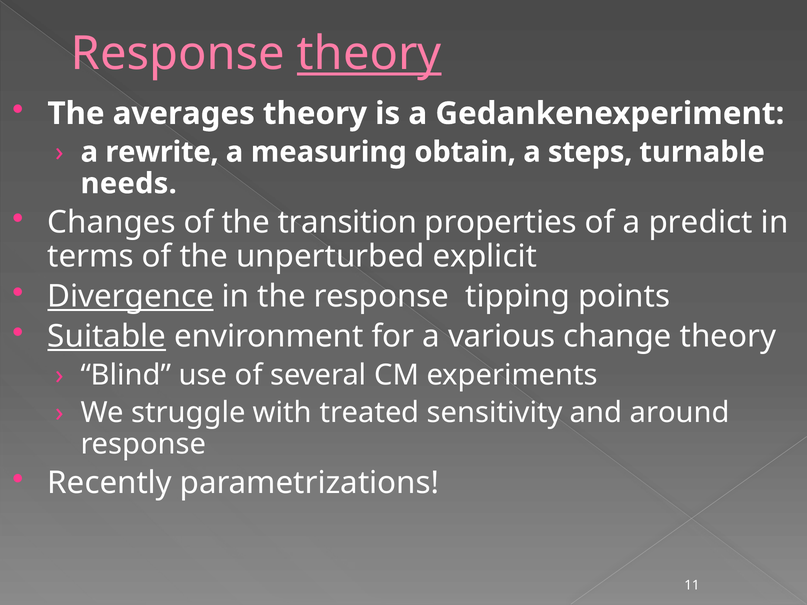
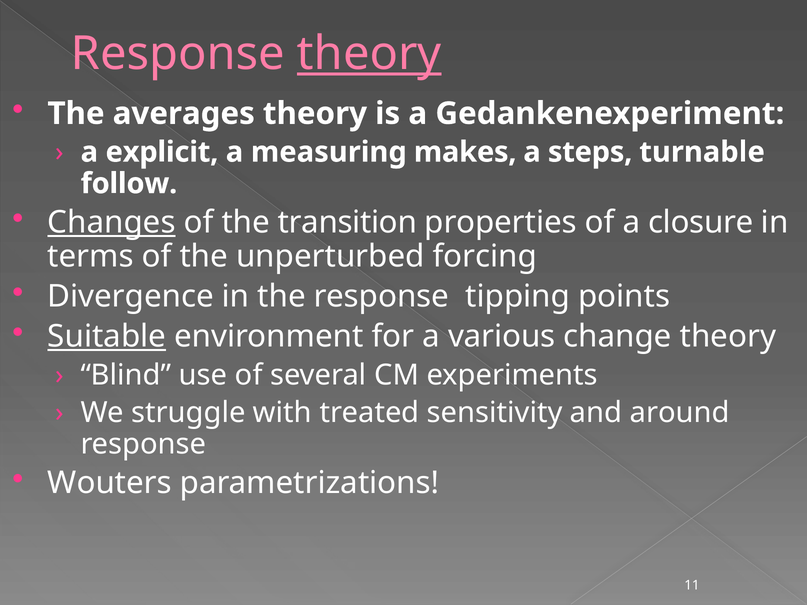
rewrite: rewrite -> explicit
obtain: obtain -> makes
needs: needs -> follow
Changes underline: none -> present
predict: predict -> closure
explicit: explicit -> forcing
Divergence underline: present -> none
Recently: Recently -> Wouters
